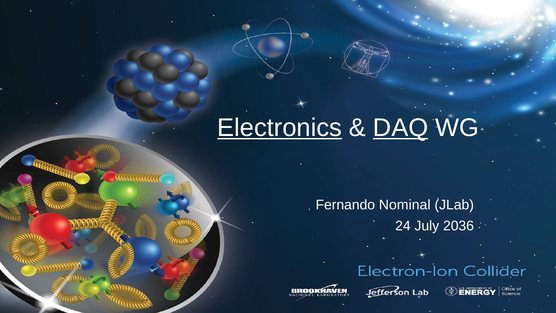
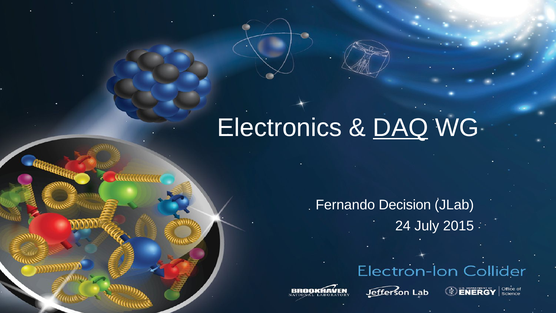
Electronics underline: present -> none
Nominal: Nominal -> Decision
2036: 2036 -> 2015
